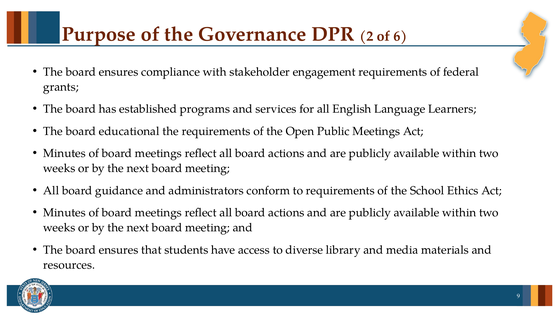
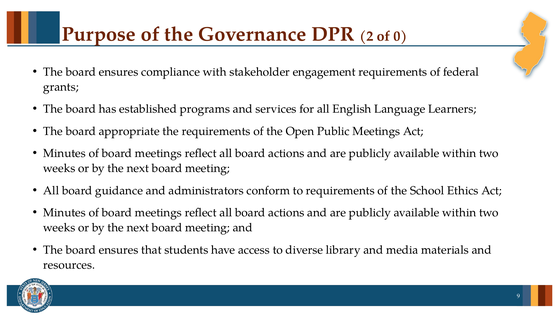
6: 6 -> 0
educational: educational -> appropriate
